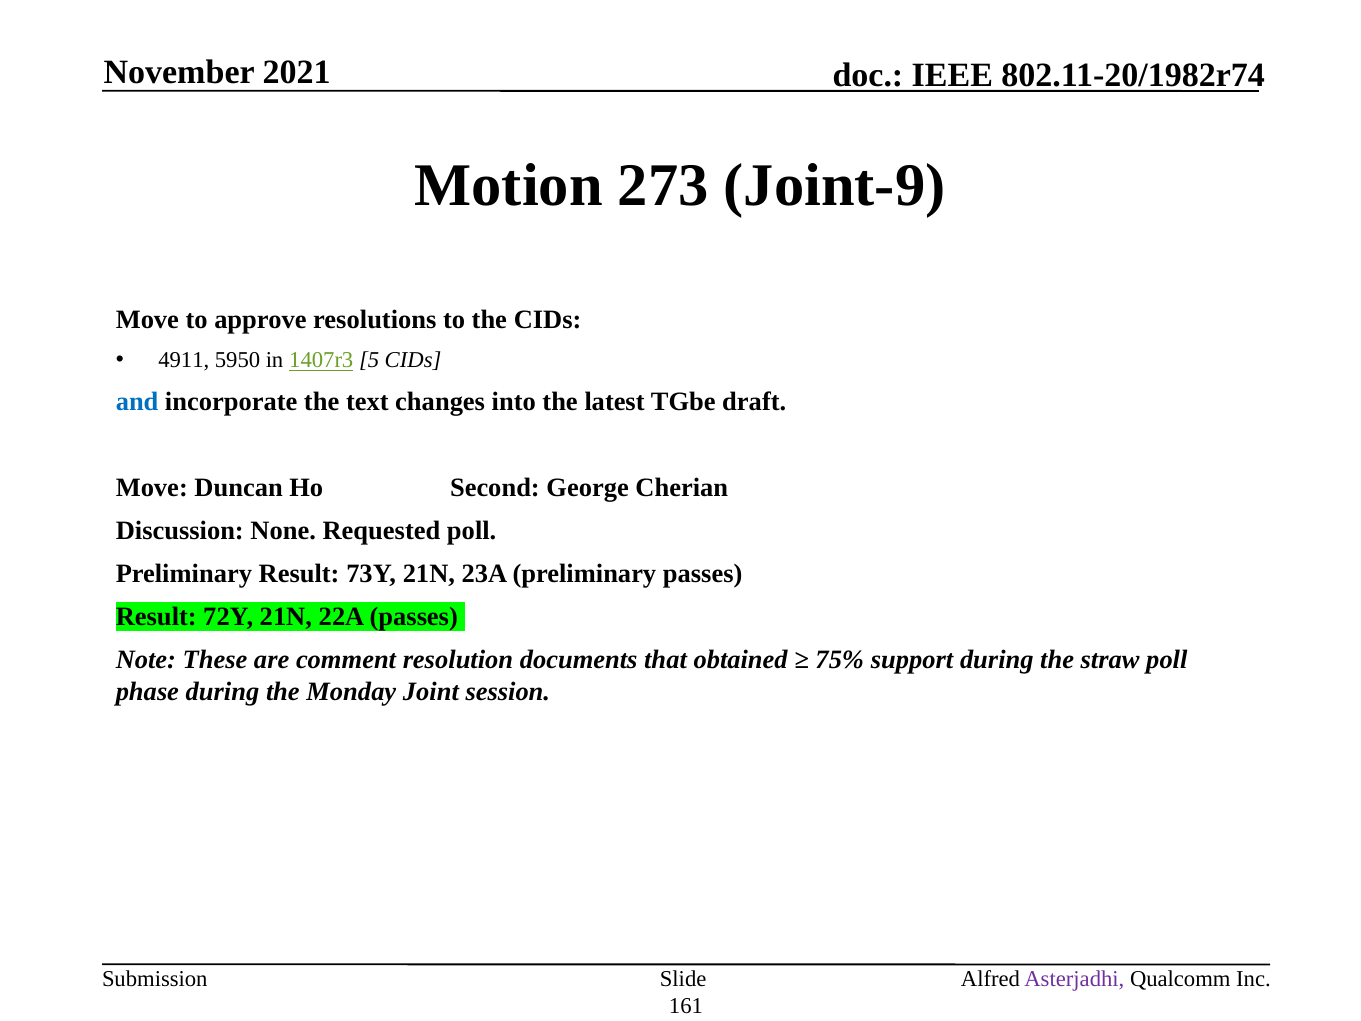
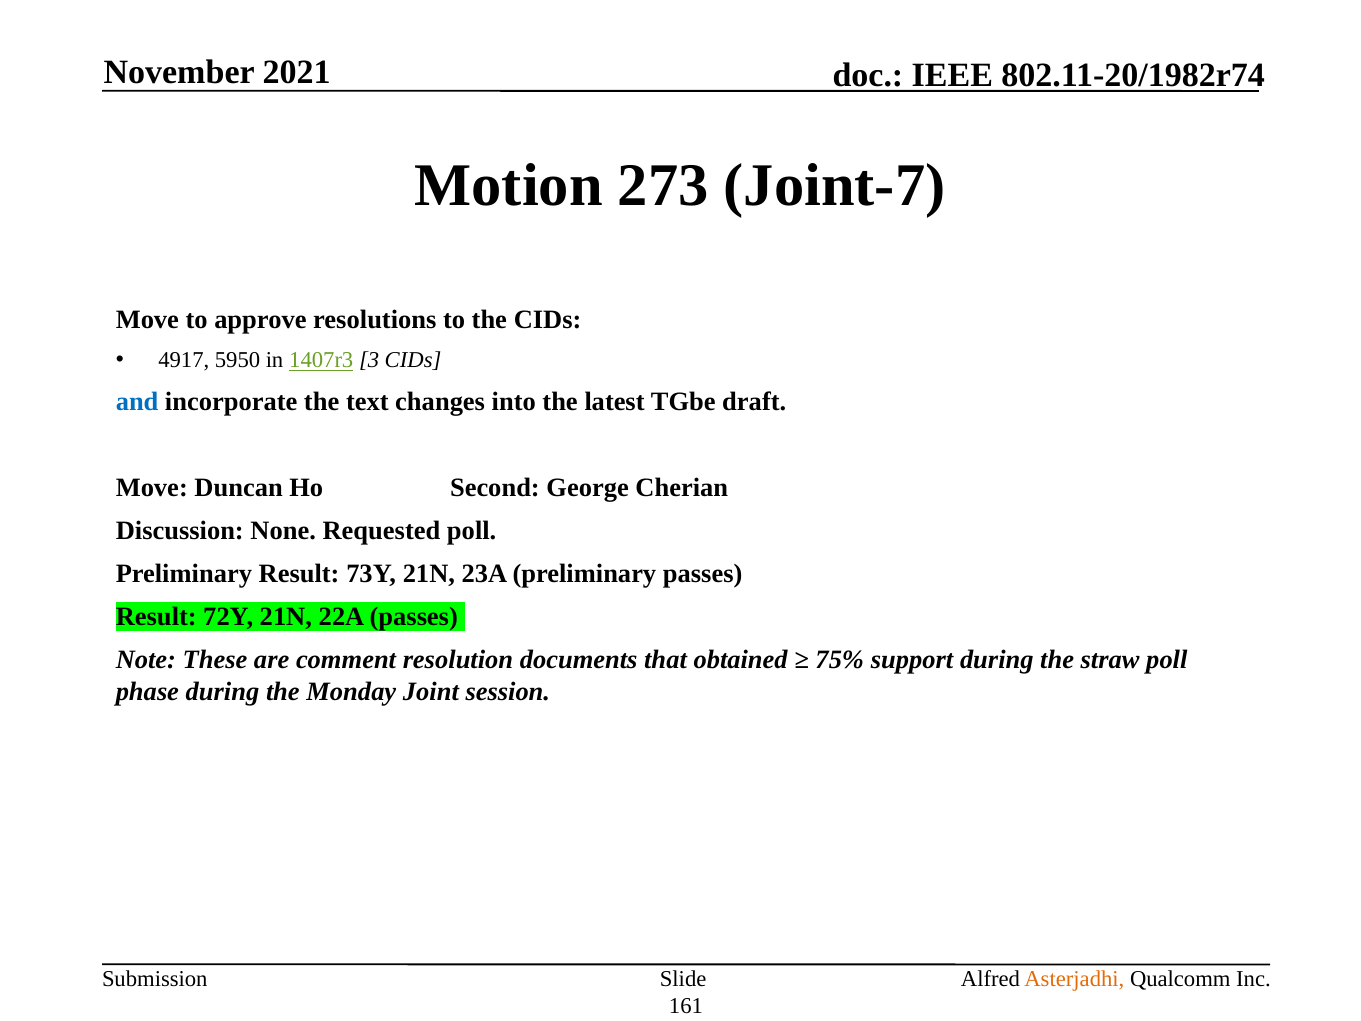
Joint-9: Joint-9 -> Joint-7
4911: 4911 -> 4917
5: 5 -> 3
Asterjadhi colour: purple -> orange
